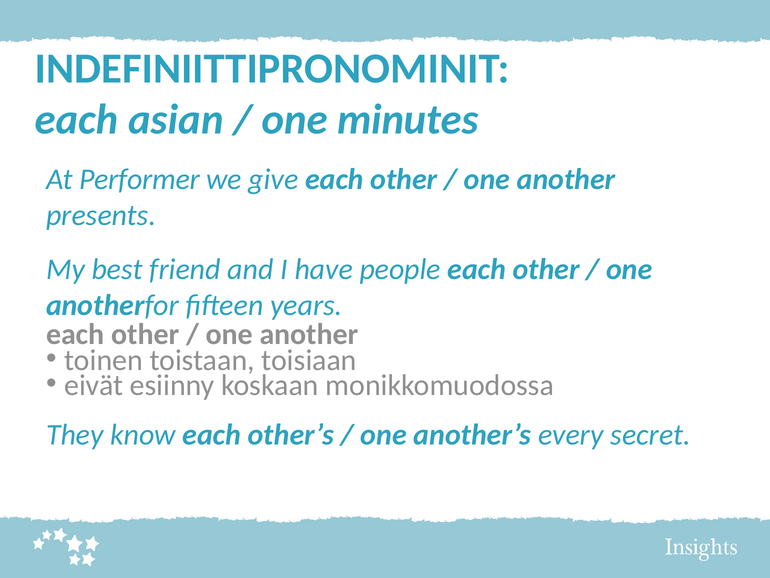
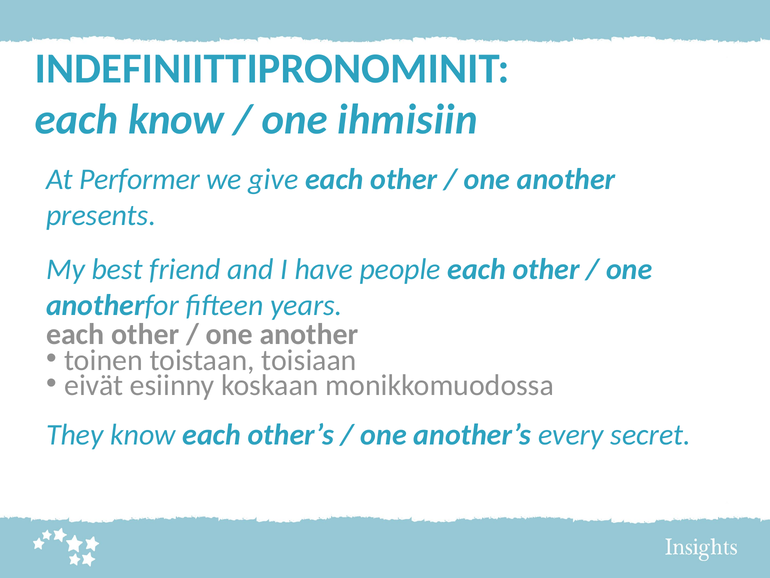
each asian: asian -> know
minutes: minutes -> ihmisiin
